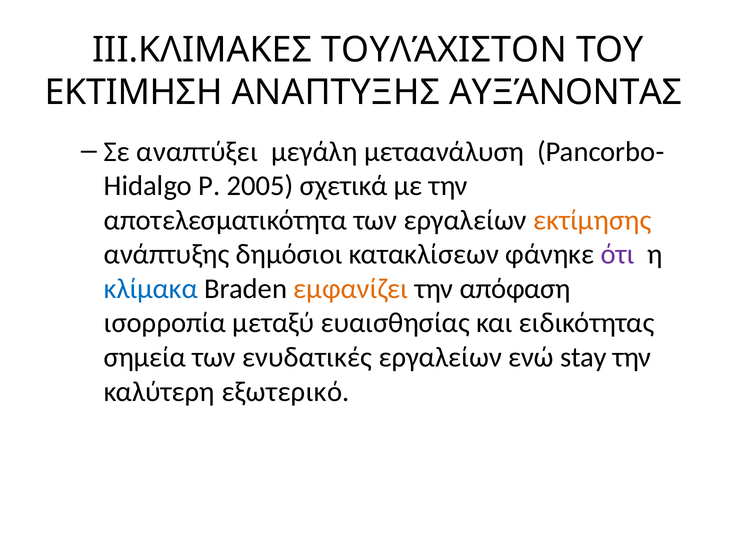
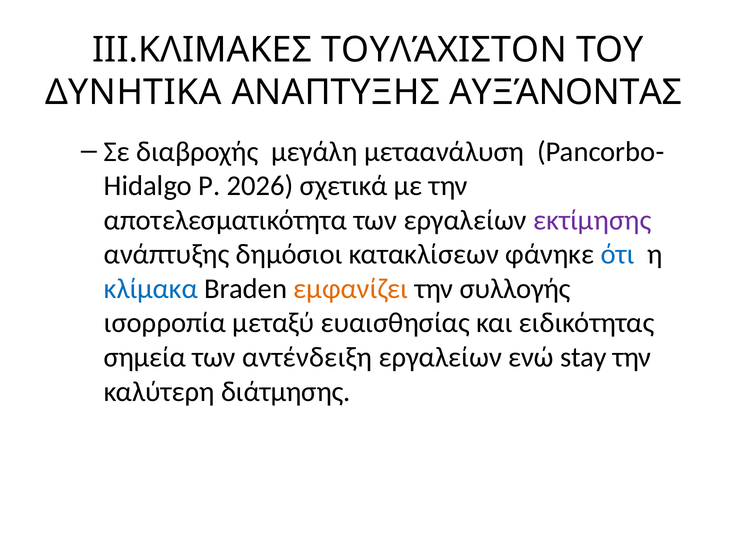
ΕΚΤΙΜΗΣΗ: ΕΚΤΙΜΗΣΗ -> ΔΥΝΗΤΙΚΑ
αναπτύξει: αναπτύξει -> διαβροχής
2005: 2005 -> 2026
εκτίμησης colour: orange -> purple
ότι colour: purple -> blue
απόφαση: απόφαση -> συλλογής
ενυδατικές: ενυδατικές -> αντένδειξη
εξωτερικό: εξωτερικό -> διάτμησης
